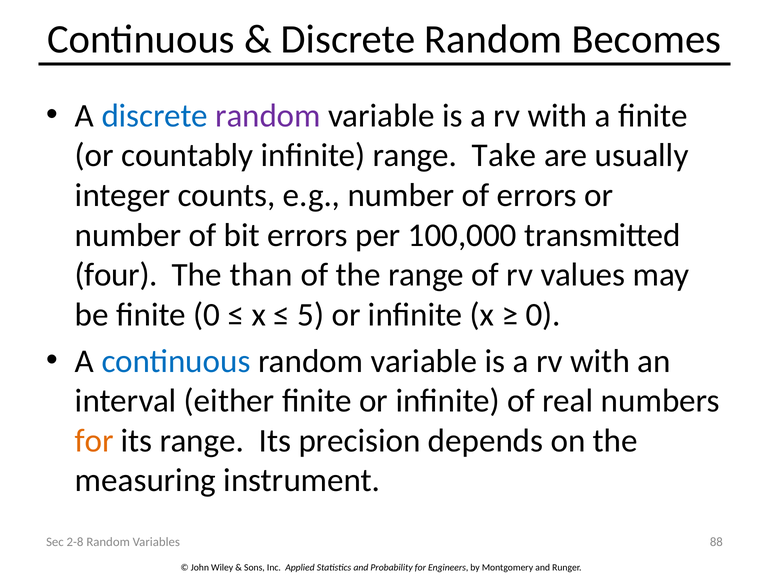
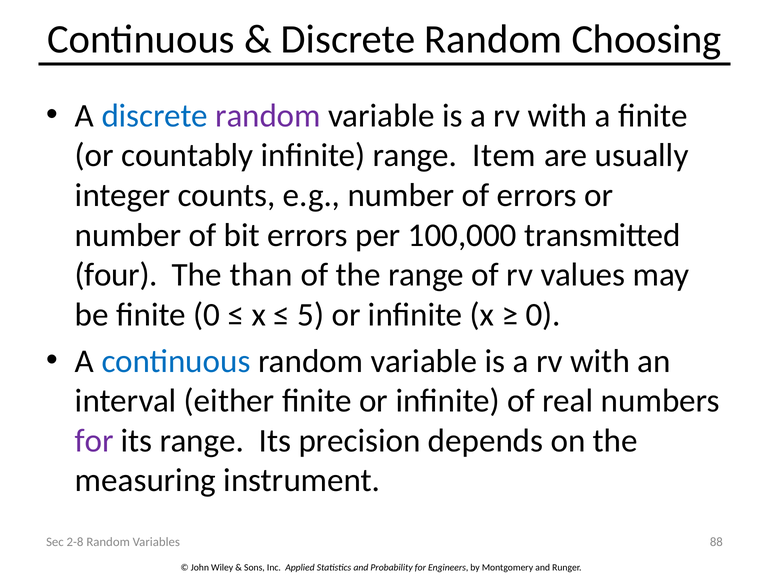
Becomes: Becomes -> Choosing
Take: Take -> Item
for at (94, 441) colour: orange -> purple
